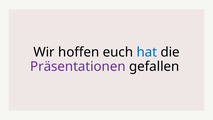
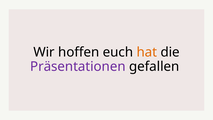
hat colour: blue -> orange
